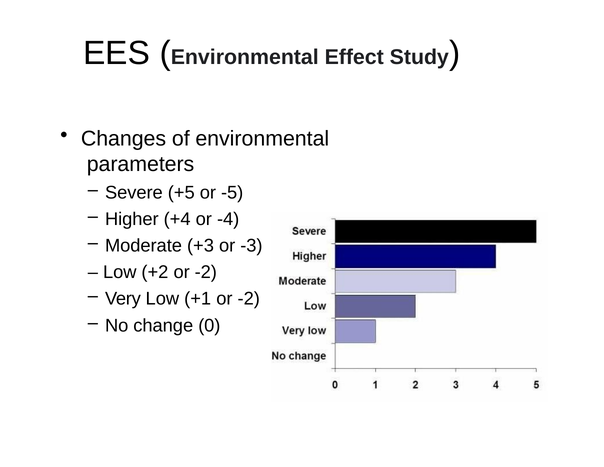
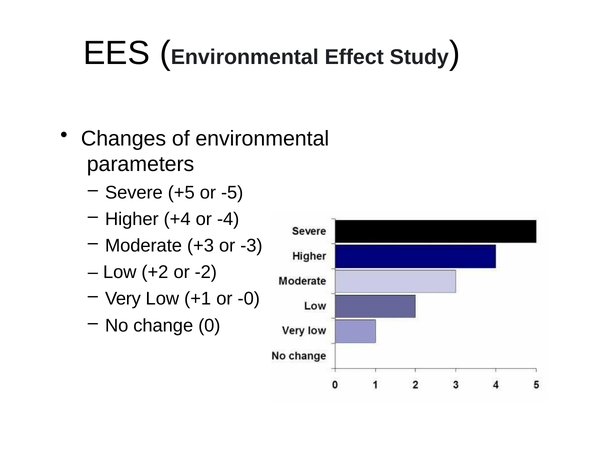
+1 or -2: -2 -> -0
